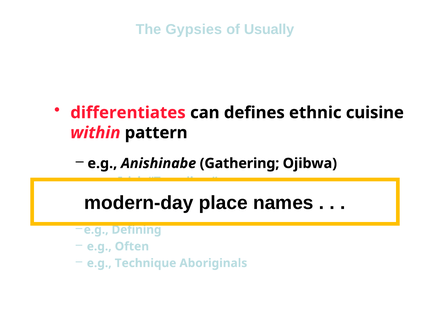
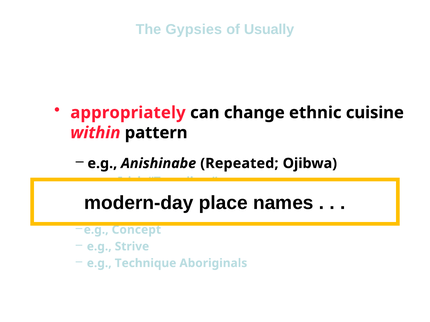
differentiates: differentiates -> appropriately
defines: defines -> change
Gathering: Gathering -> Repeated
Defining: Defining -> Concept
Often: Often -> Strive
